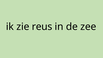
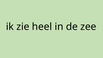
reus: reus -> heel
